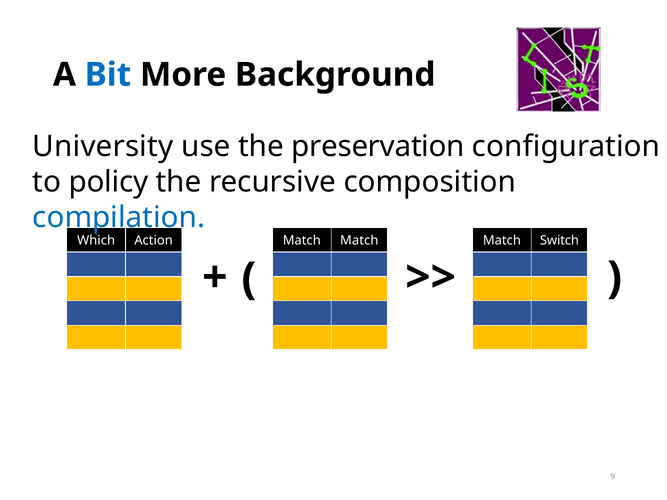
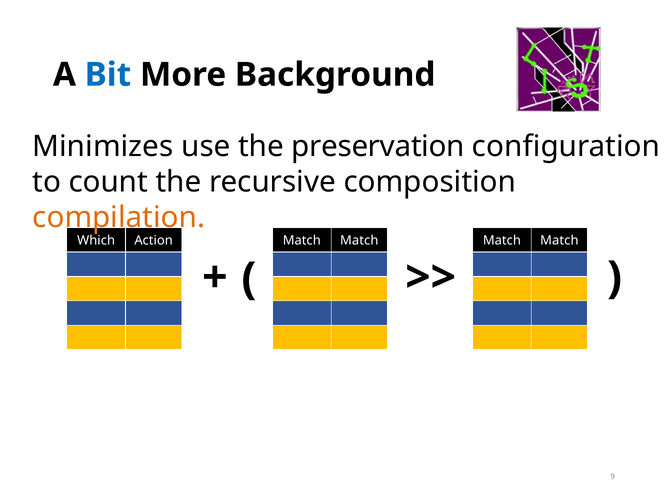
University: University -> Minimizes
policy: policy -> count
compilation colour: blue -> orange
Switch at (559, 241): Switch -> Match
